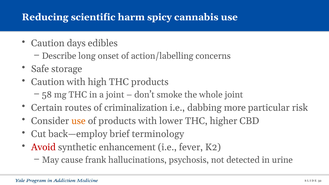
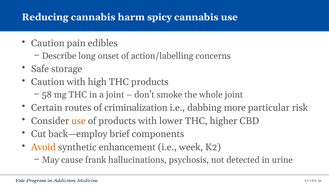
Reducing scientific: scientific -> cannabis
days: days -> pain
terminology: terminology -> components
Avoid colour: red -> orange
fever: fever -> week
